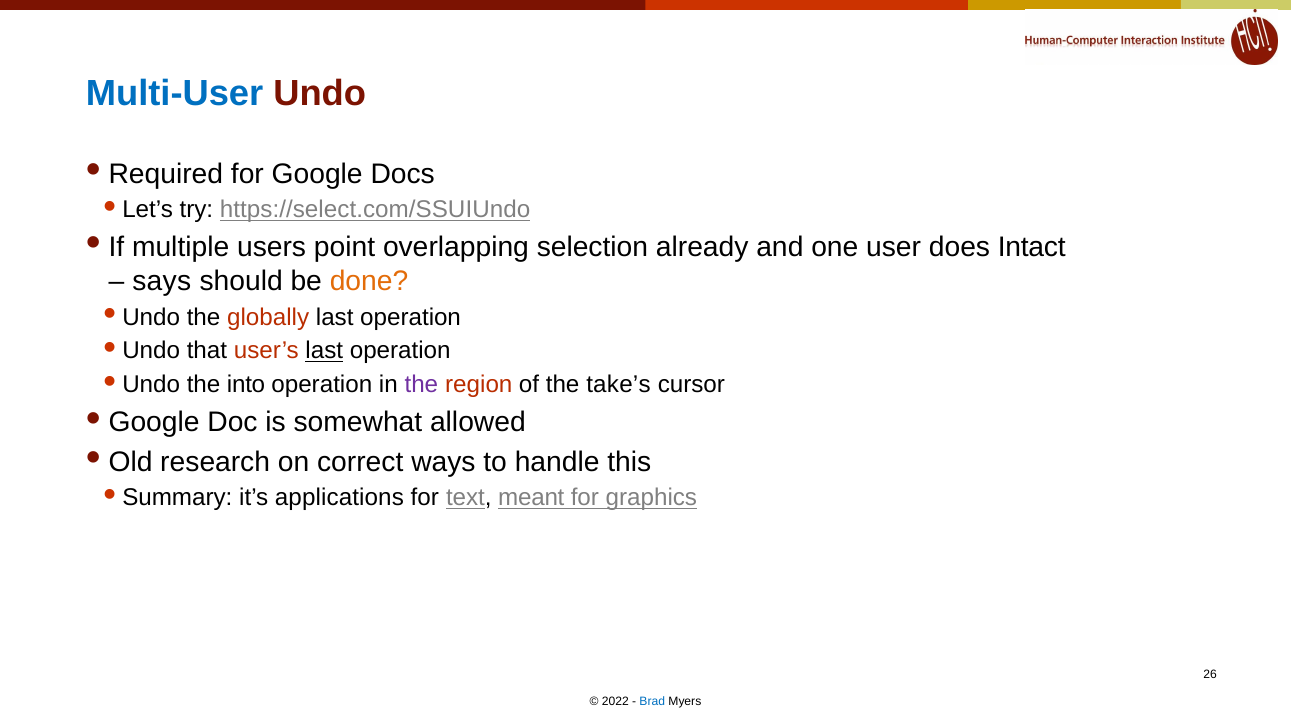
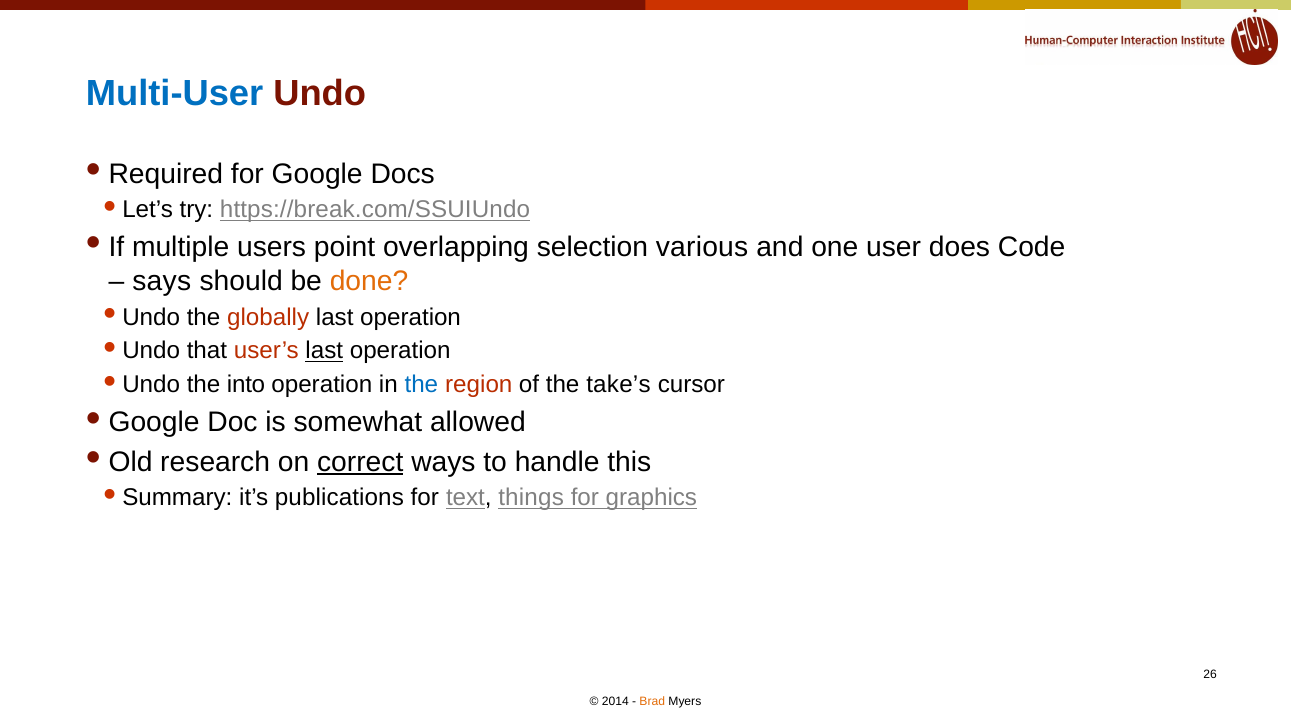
https://select.com/SSUIUndo: https://select.com/SSUIUndo -> https://break.com/SSUIUndo
already: already -> various
Intact: Intact -> Code
the at (421, 385) colour: purple -> blue
correct underline: none -> present
applications: applications -> publications
meant: meant -> things
2022: 2022 -> 2014
Brad colour: blue -> orange
